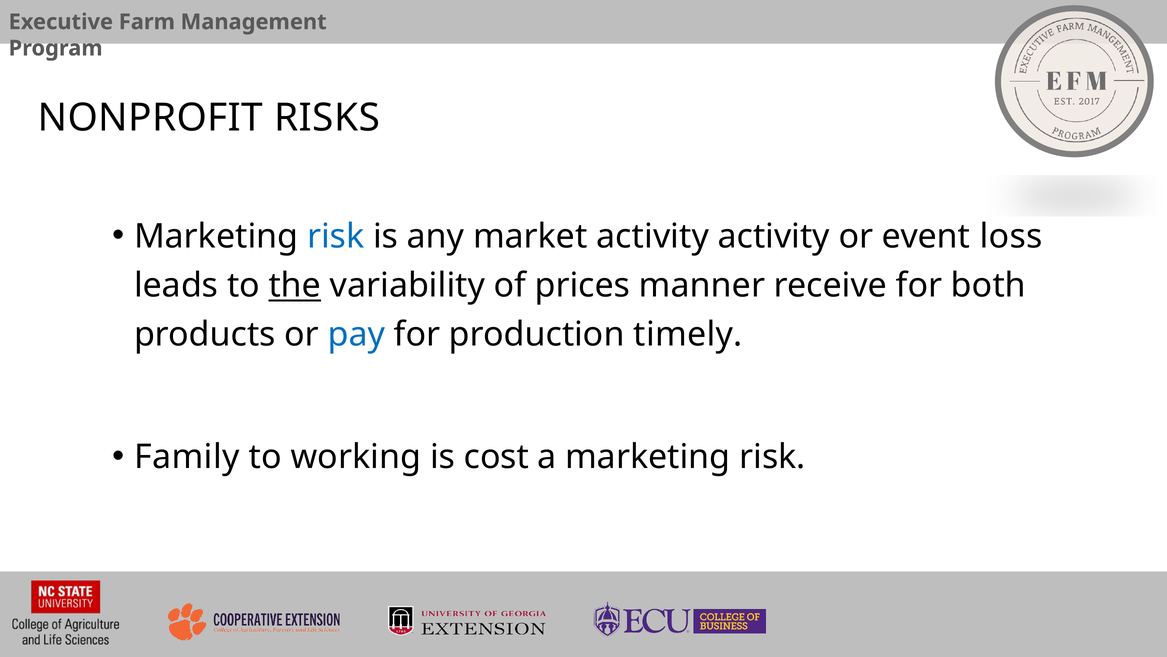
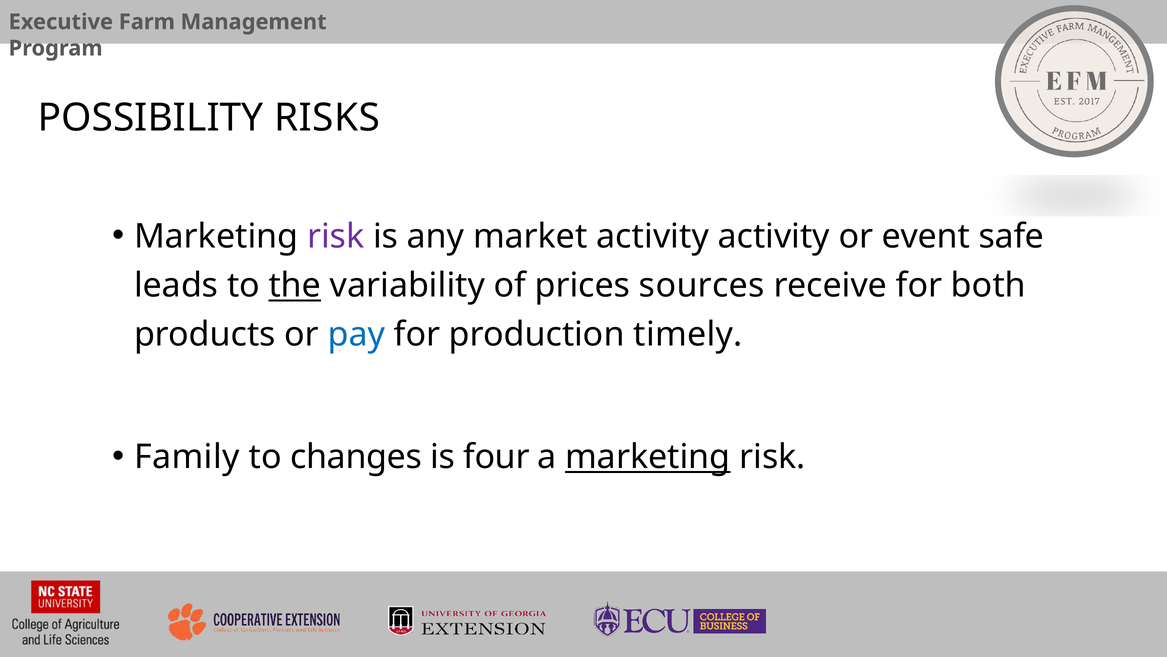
NONPROFIT: NONPROFIT -> POSSIBILITY
risk at (336, 236) colour: blue -> purple
loss: loss -> safe
manner: manner -> sources
working: working -> changes
cost: cost -> four
marketing at (648, 457) underline: none -> present
